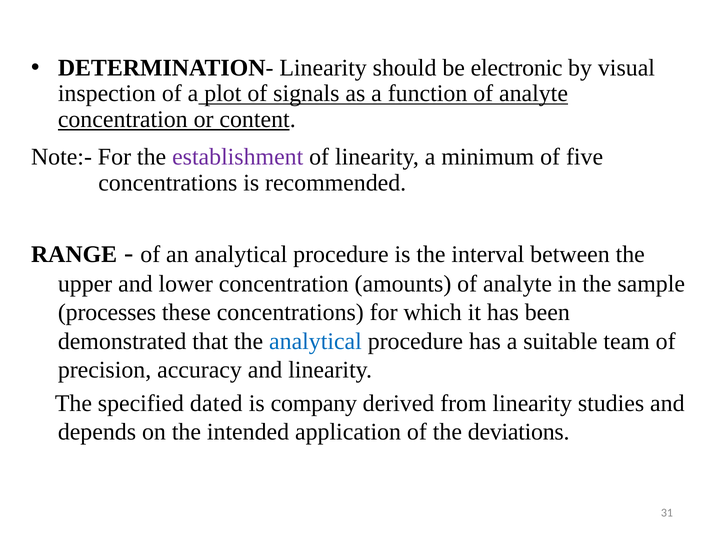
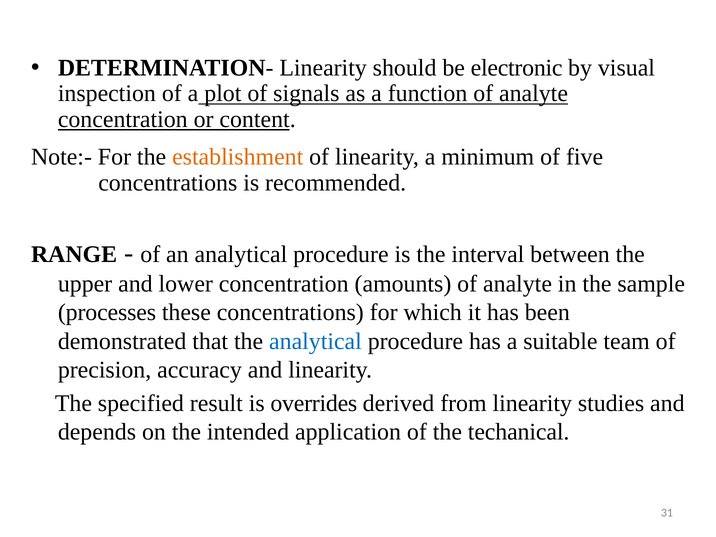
establishment colour: purple -> orange
dated: dated -> result
company: company -> overrides
deviations: deviations -> techanical
